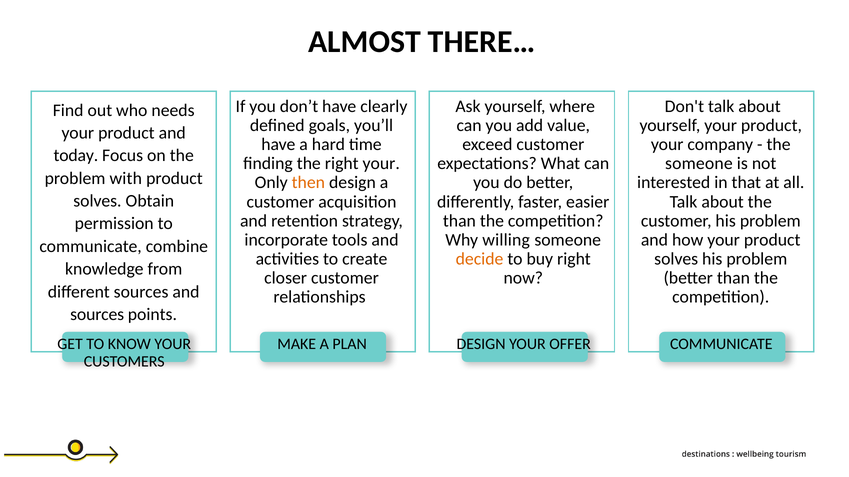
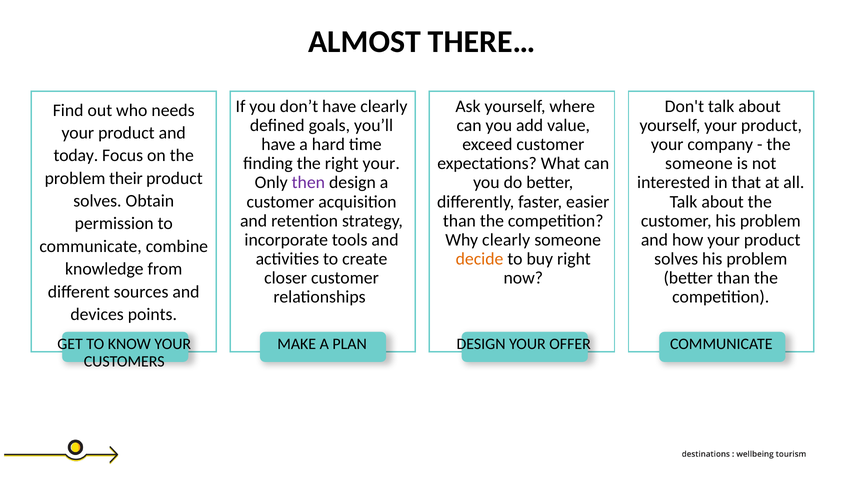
with: with -> their
then colour: orange -> purple
Why willing: willing -> clearly
sources at (97, 315): sources -> devices
